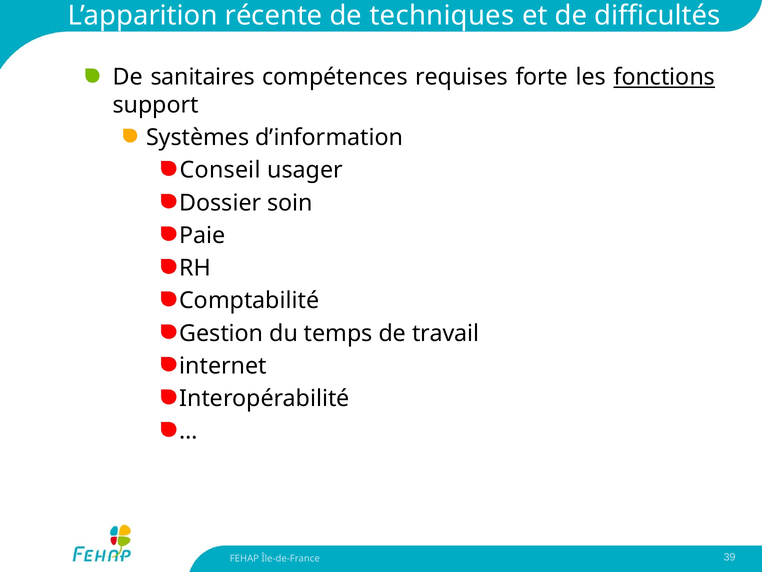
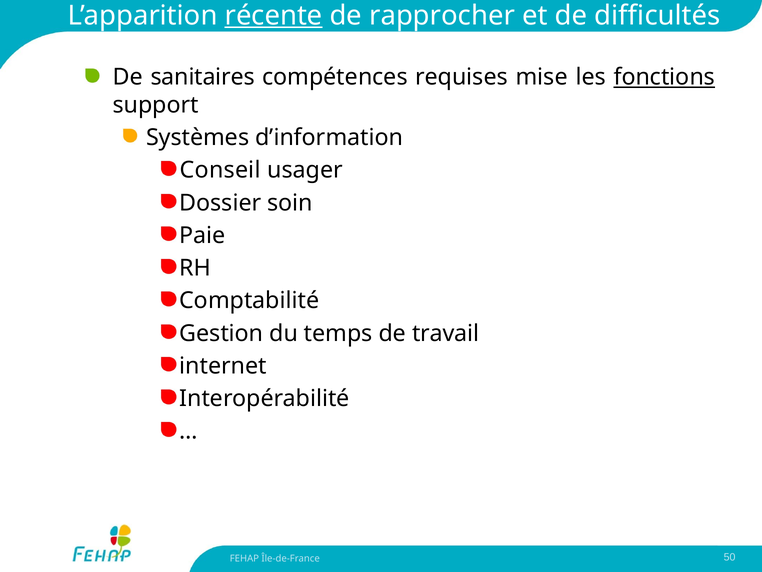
récente underline: none -> present
techniques: techniques -> rapprocher
forte: forte -> mise
39: 39 -> 50
